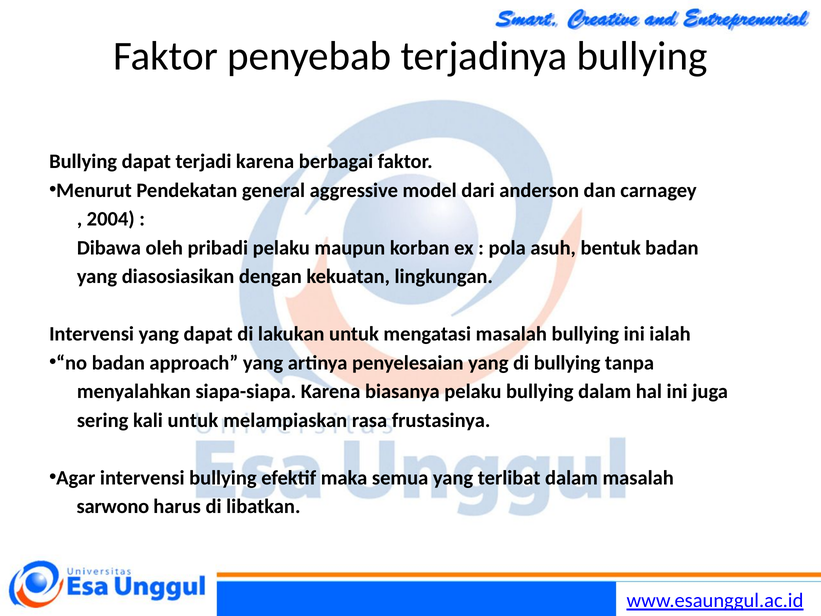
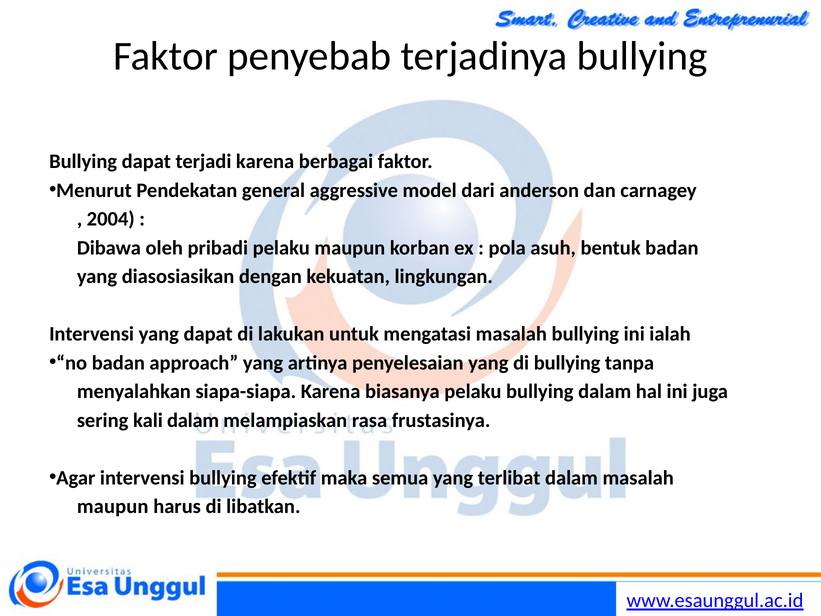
kali untuk: untuk -> dalam
sarwono at (113, 506): sarwono -> maupun
